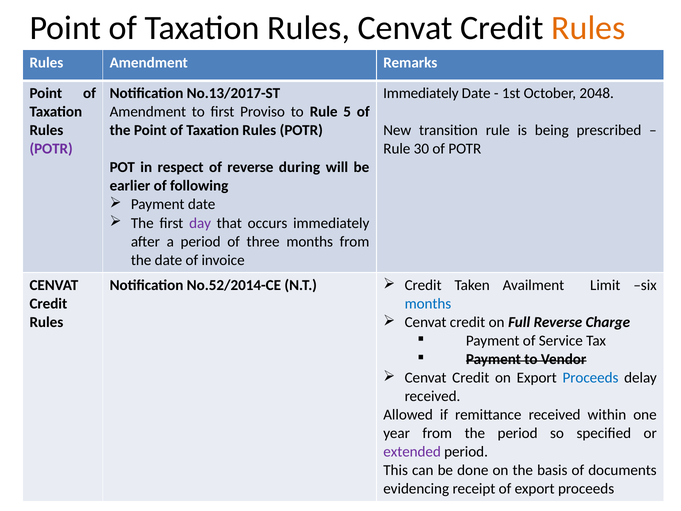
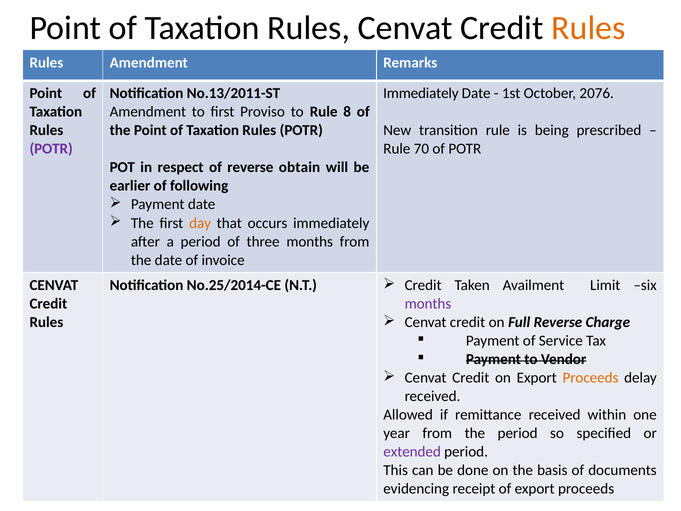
No.13/2017-ST: No.13/2017-ST -> No.13/2011-ST
2048: 2048 -> 2076
5: 5 -> 8
30: 30 -> 70
during: during -> obtain
day colour: purple -> orange
No.52/2014-CE: No.52/2014-CE -> No.25/2014-CE
months at (428, 304) colour: blue -> purple
Proceeds at (590, 378) colour: blue -> orange
